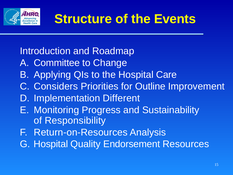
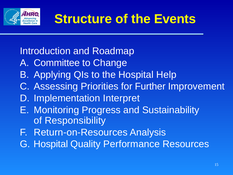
Care: Care -> Help
Considers: Considers -> Assessing
Outline: Outline -> Further
Different: Different -> Interpret
Endorsement: Endorsement -> Performance
